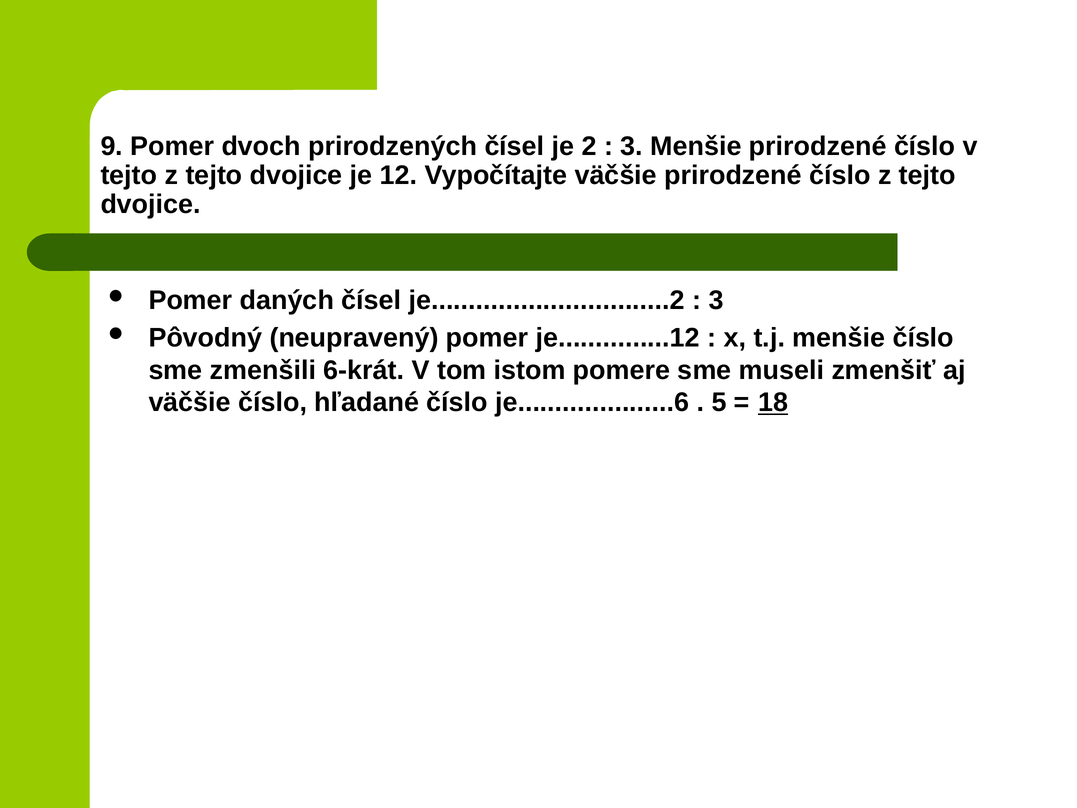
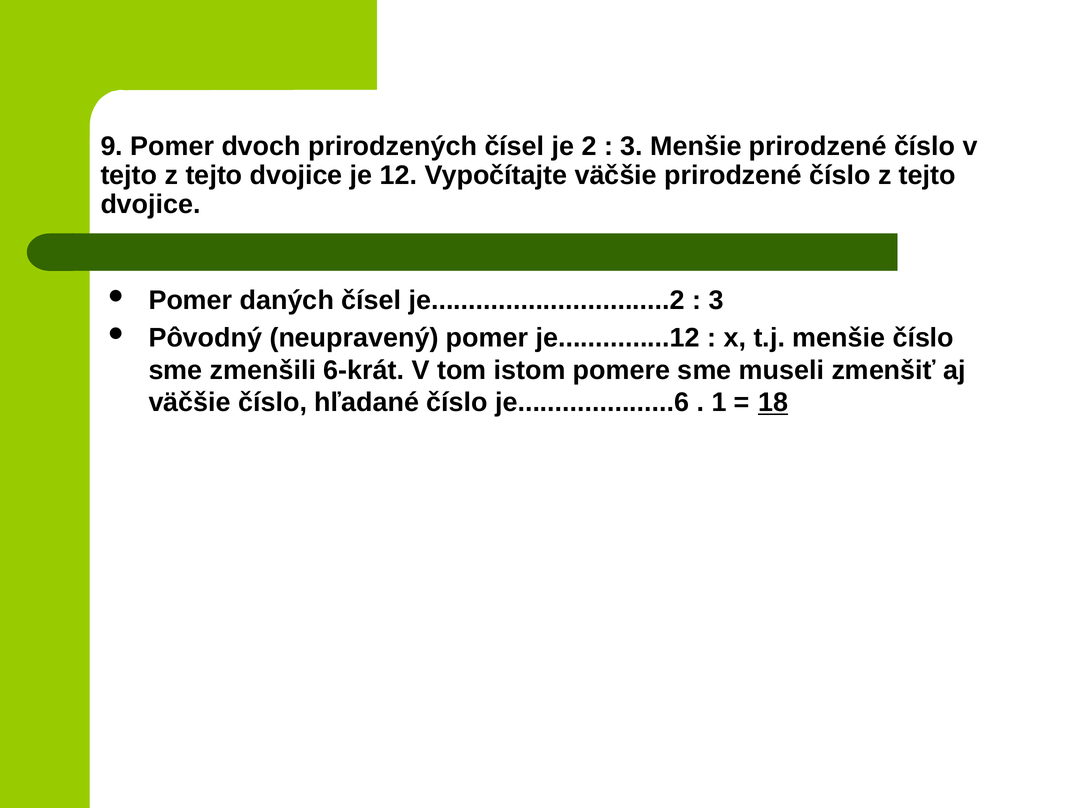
5: 5 -> 1
